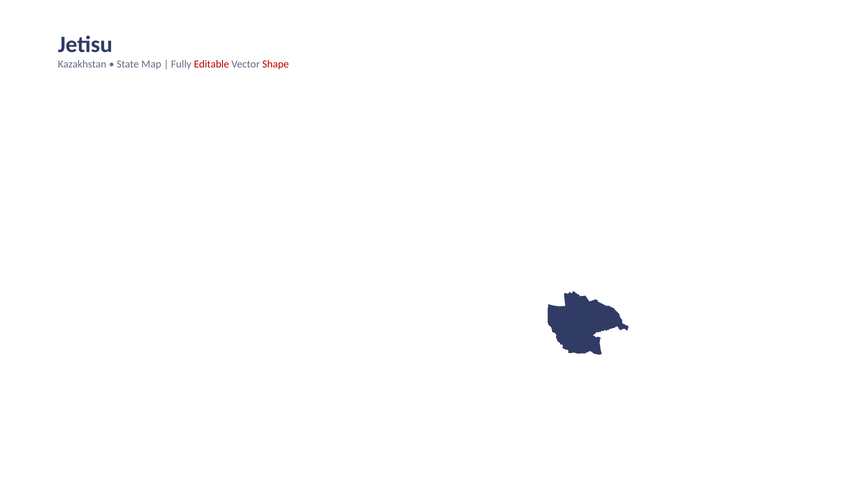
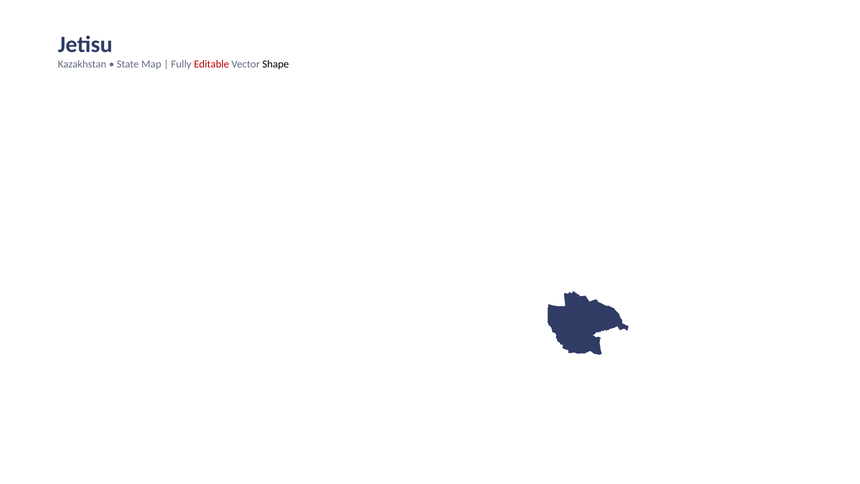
Shape colour: red -> black
